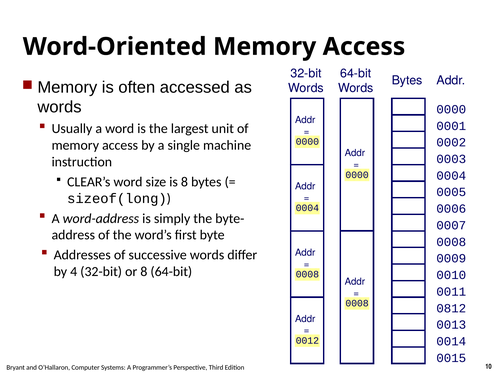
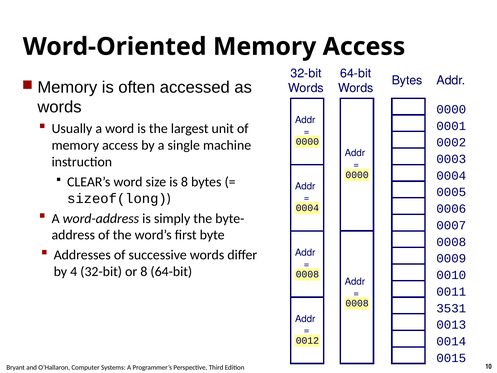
0812: 0812 -> 3531
